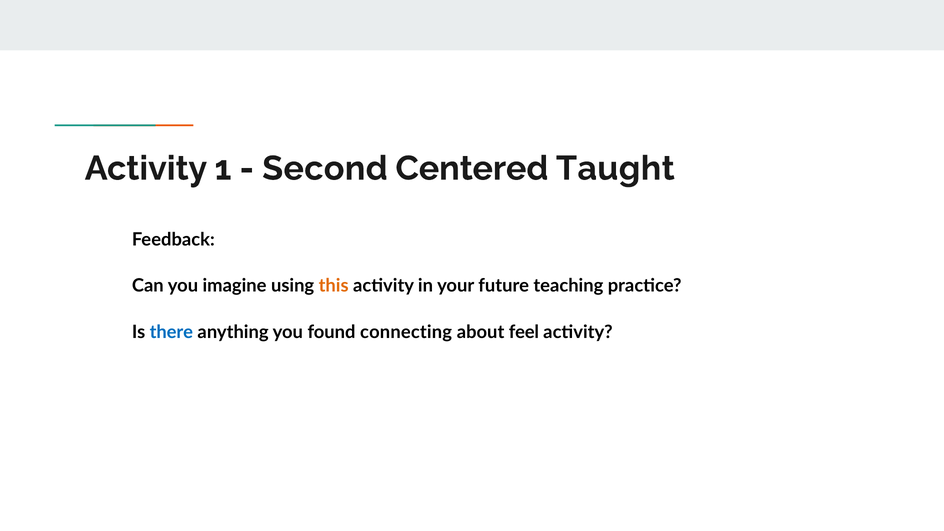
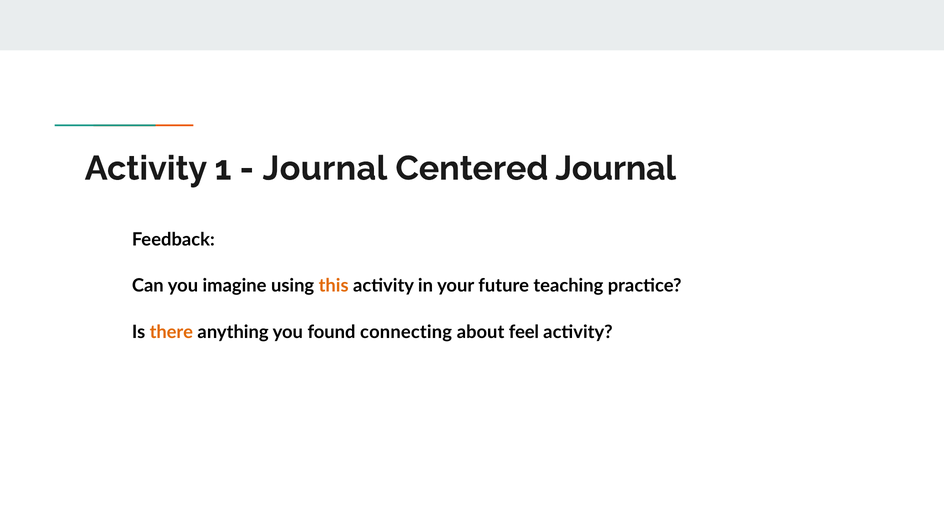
Second at (325, 168): Second -> Journal
Centered Taught: Taught -> Journal
there colour: blue -> orange
